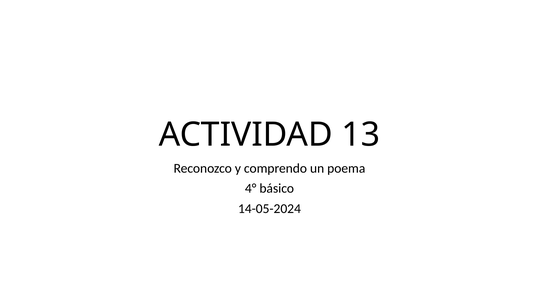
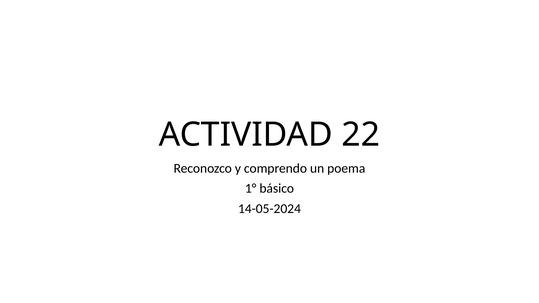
13: 13 -> 22
4°: 4° -> 1°
